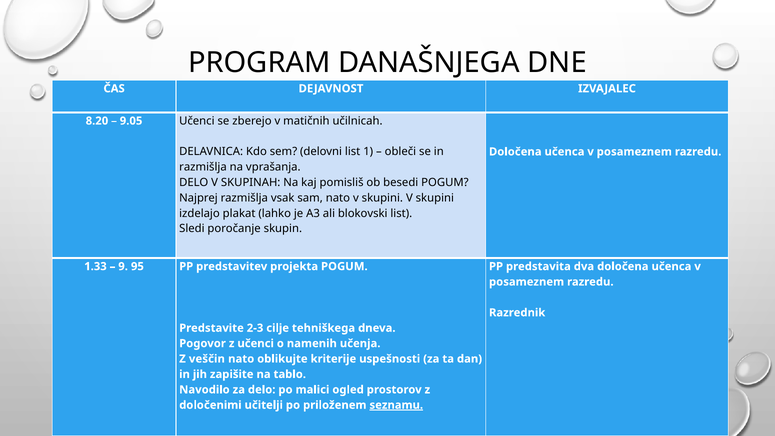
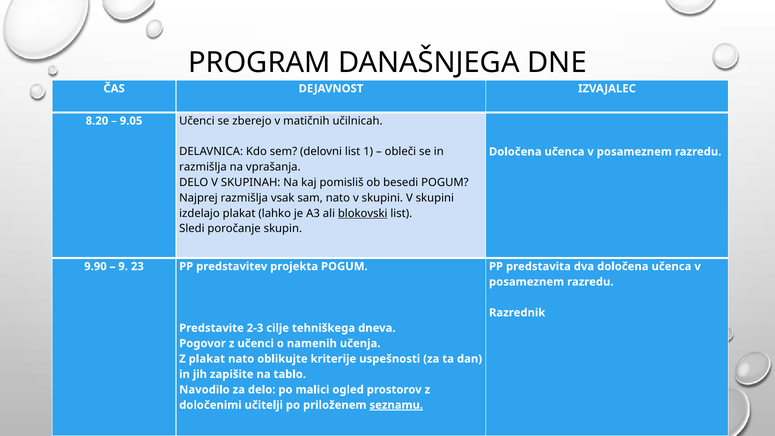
blokovski underline: none -> present
1.33: 1.33 -> 9.90
95: 95 -> 23
Z veščin: veščin -> plakat
